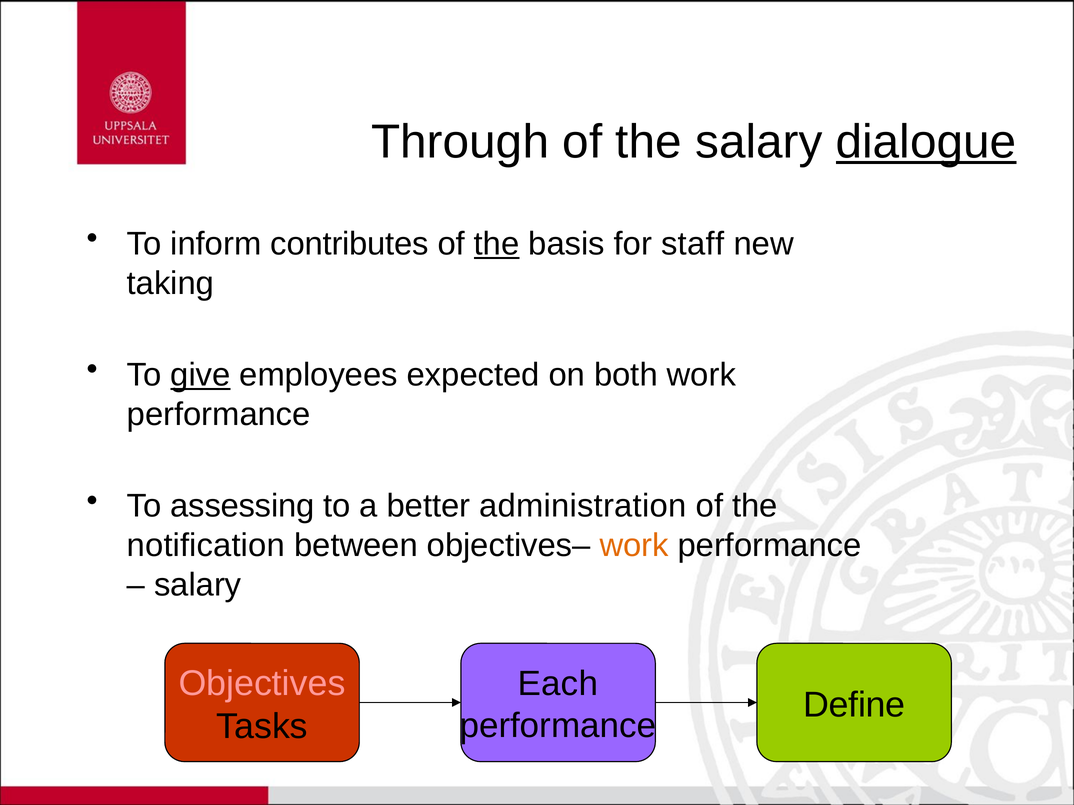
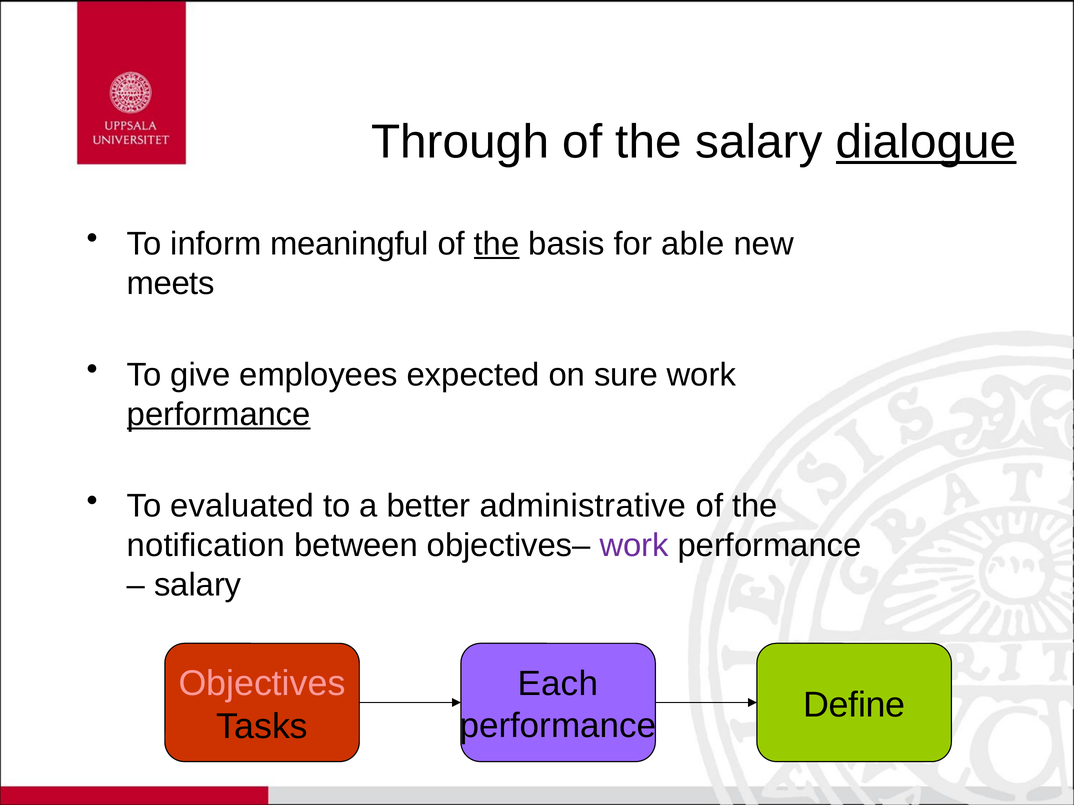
contributes: contributes -> meaningful
staff: staff -> able
taking: taking -> meets
give underline: present -> none
both: both -> sure
performance at (219, 415) underline: none -> present
assessing: assessing -> evaluated
administration: administration -> administrative
work at (634, 546) colour: orange -> purple
